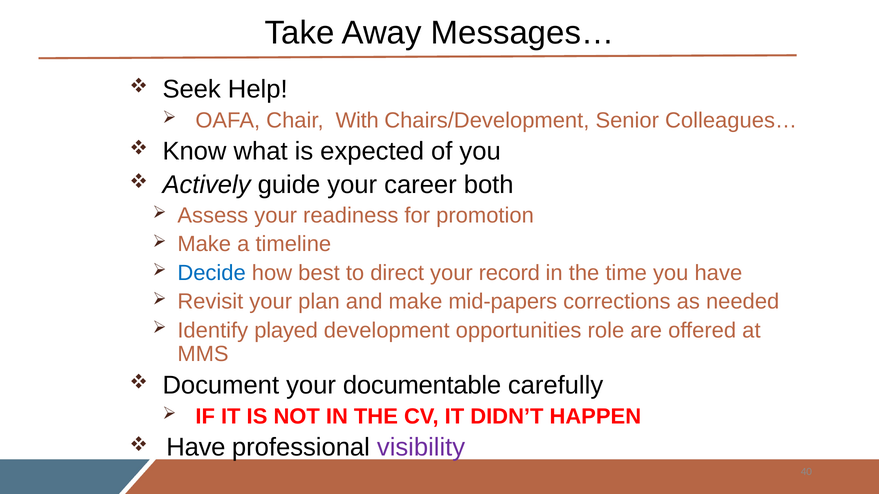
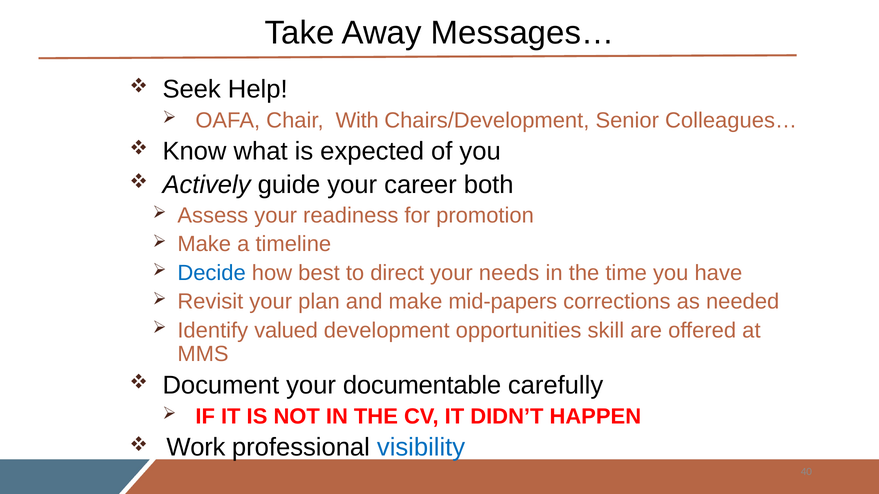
record: record -> needs
played: played -> valued
role: role -> skill
Have at (196, 448): Have -> Work
visibility colour: purple -> blue
